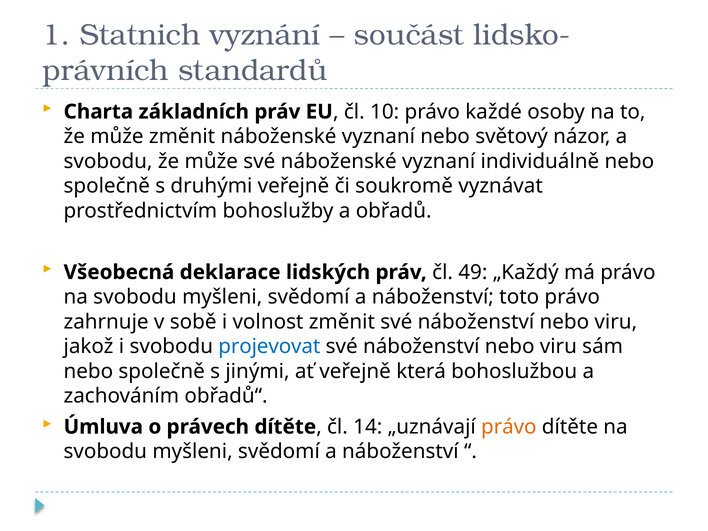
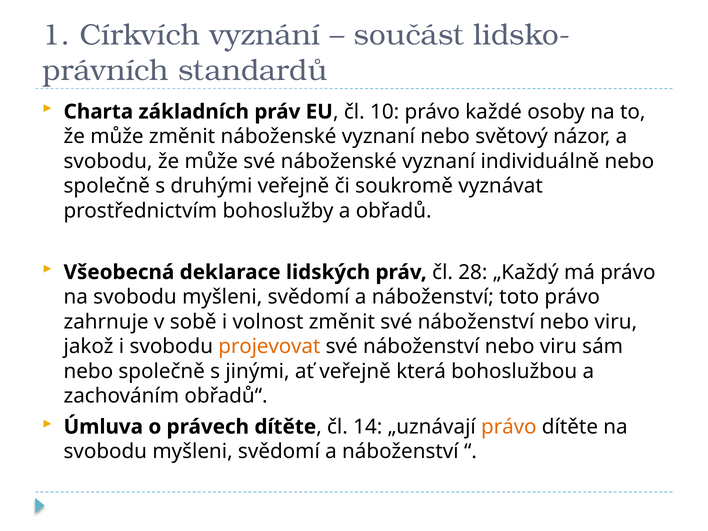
Statnich: Statnich -> Církvích
49: 49 -> 28
projevovat colour: blue -> orange
